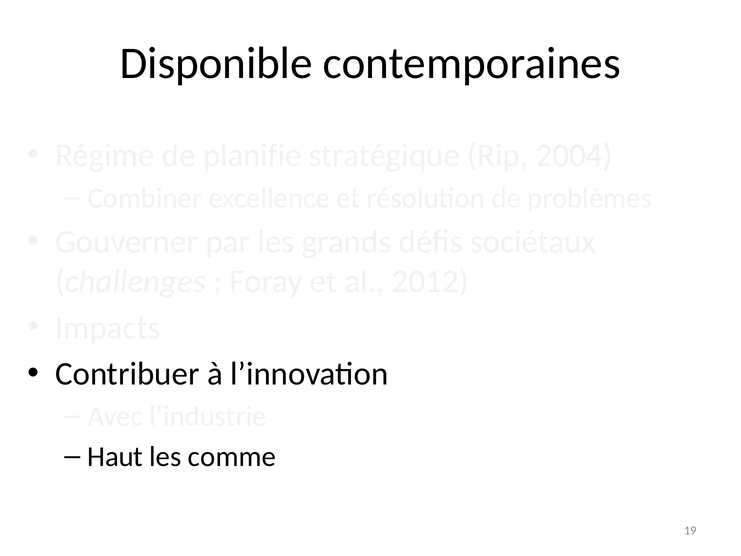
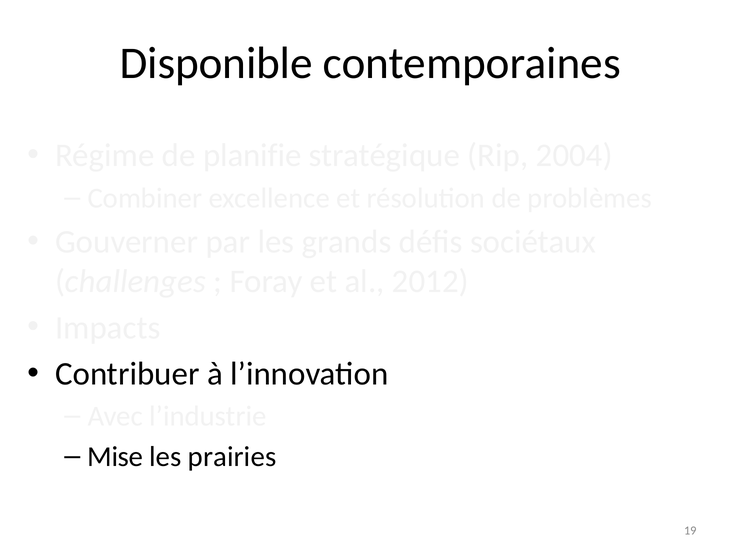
Haut: Haut -> Mise
comme: comme -> prairies
